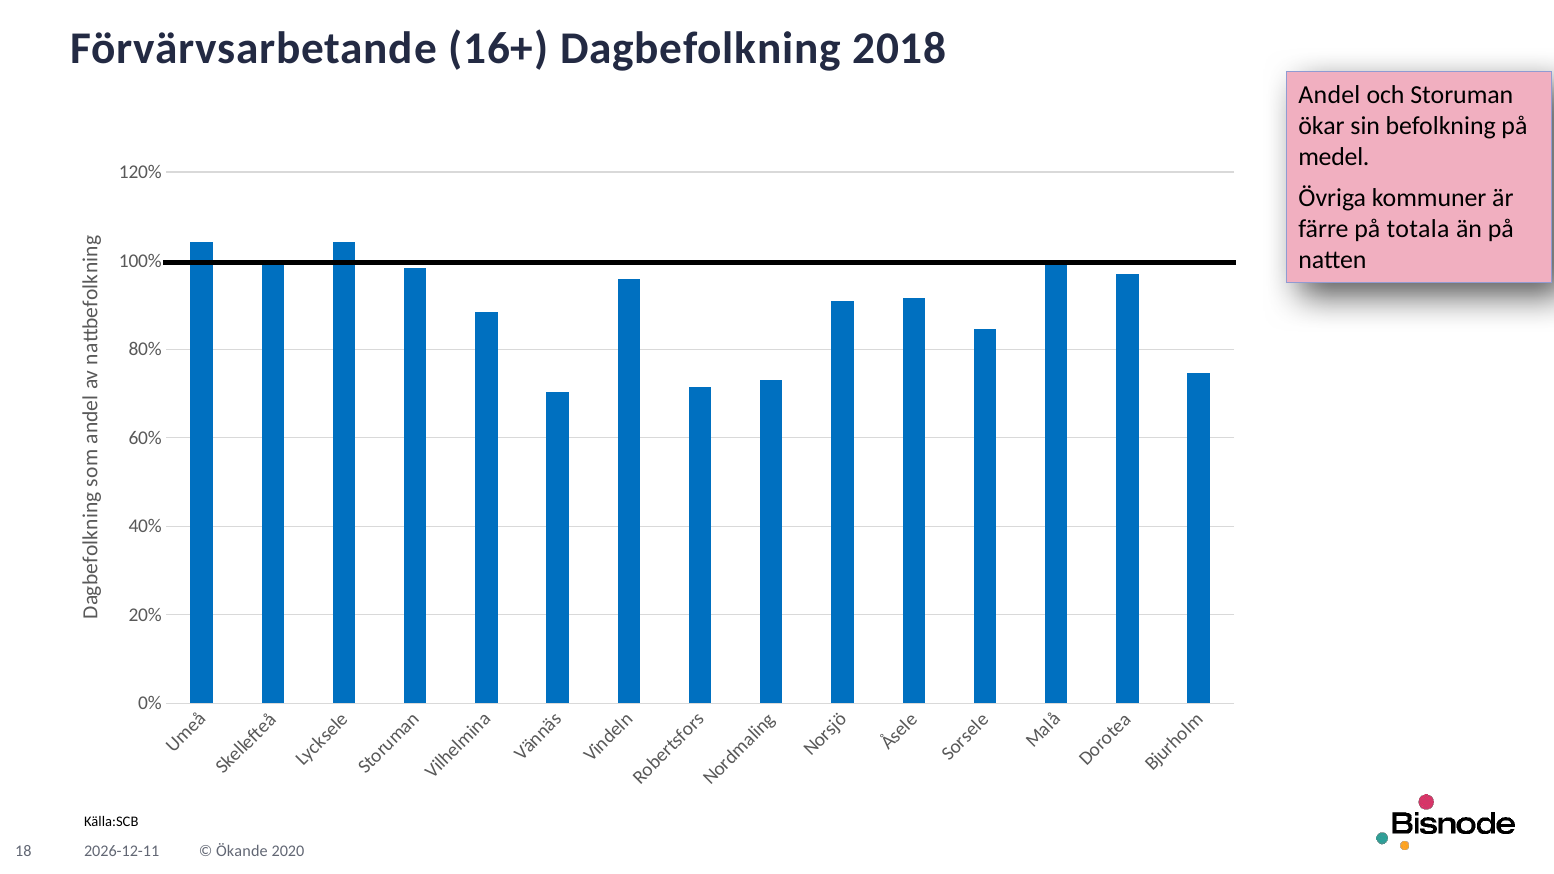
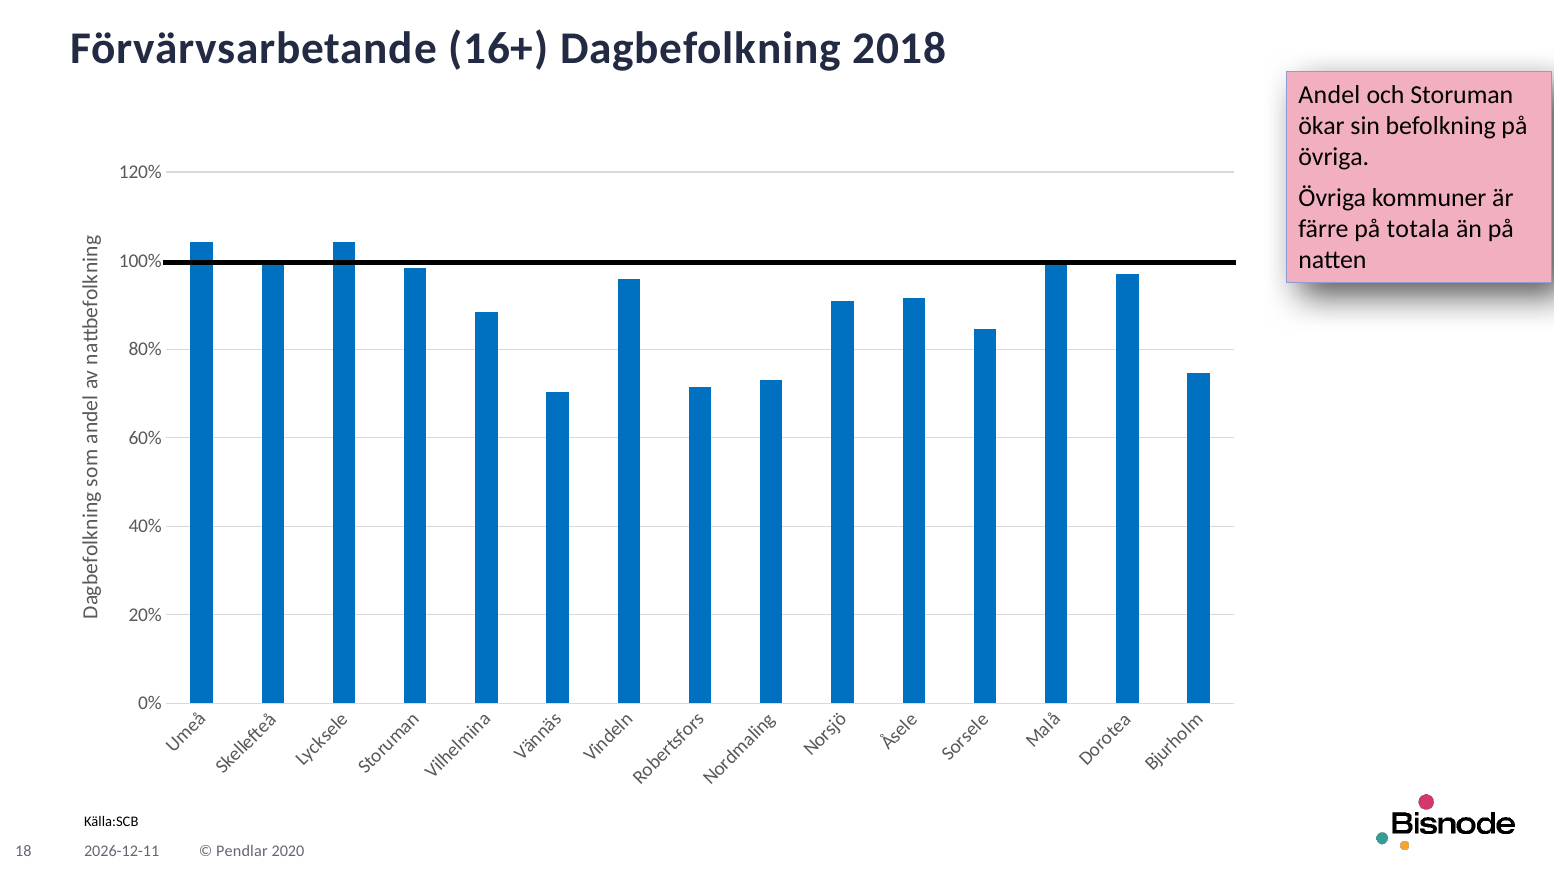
medel at (1334, 157): medel -> övriga
Ökande: Ökande -> Pendlar
